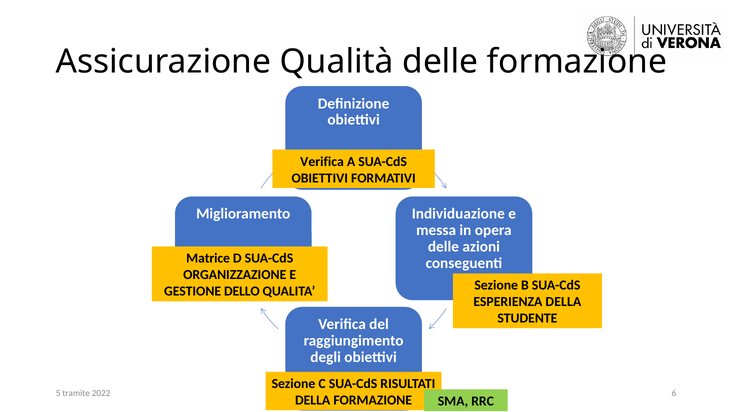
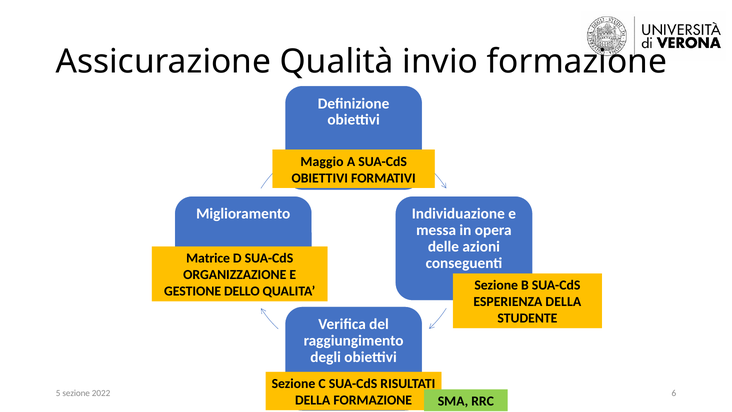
Qualità delle: delle -> invio
Verifica at (322, 161): Verifica -> Maggio
5 tramite: tramite -> sezione
